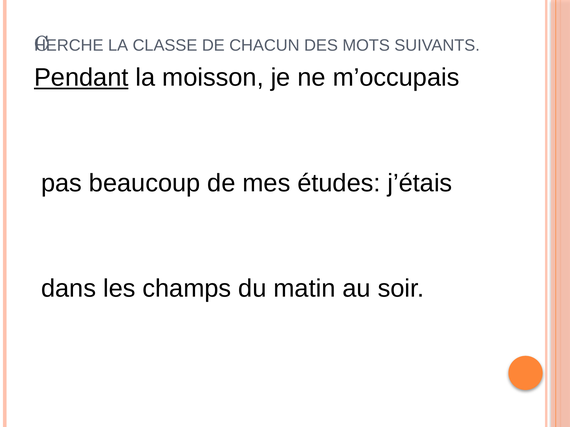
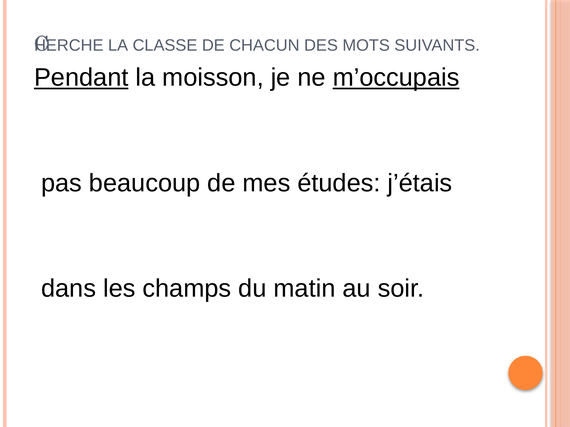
m’occupais underline: none -> present
